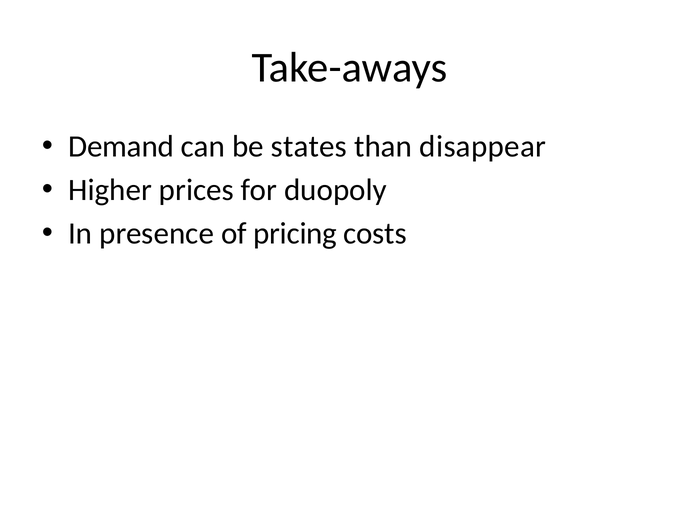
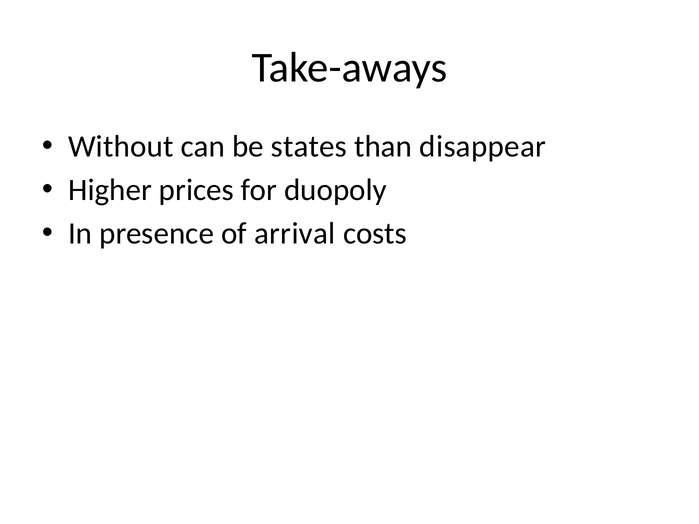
Demand: Demand -> Without
pricing: pricing -> arrival
